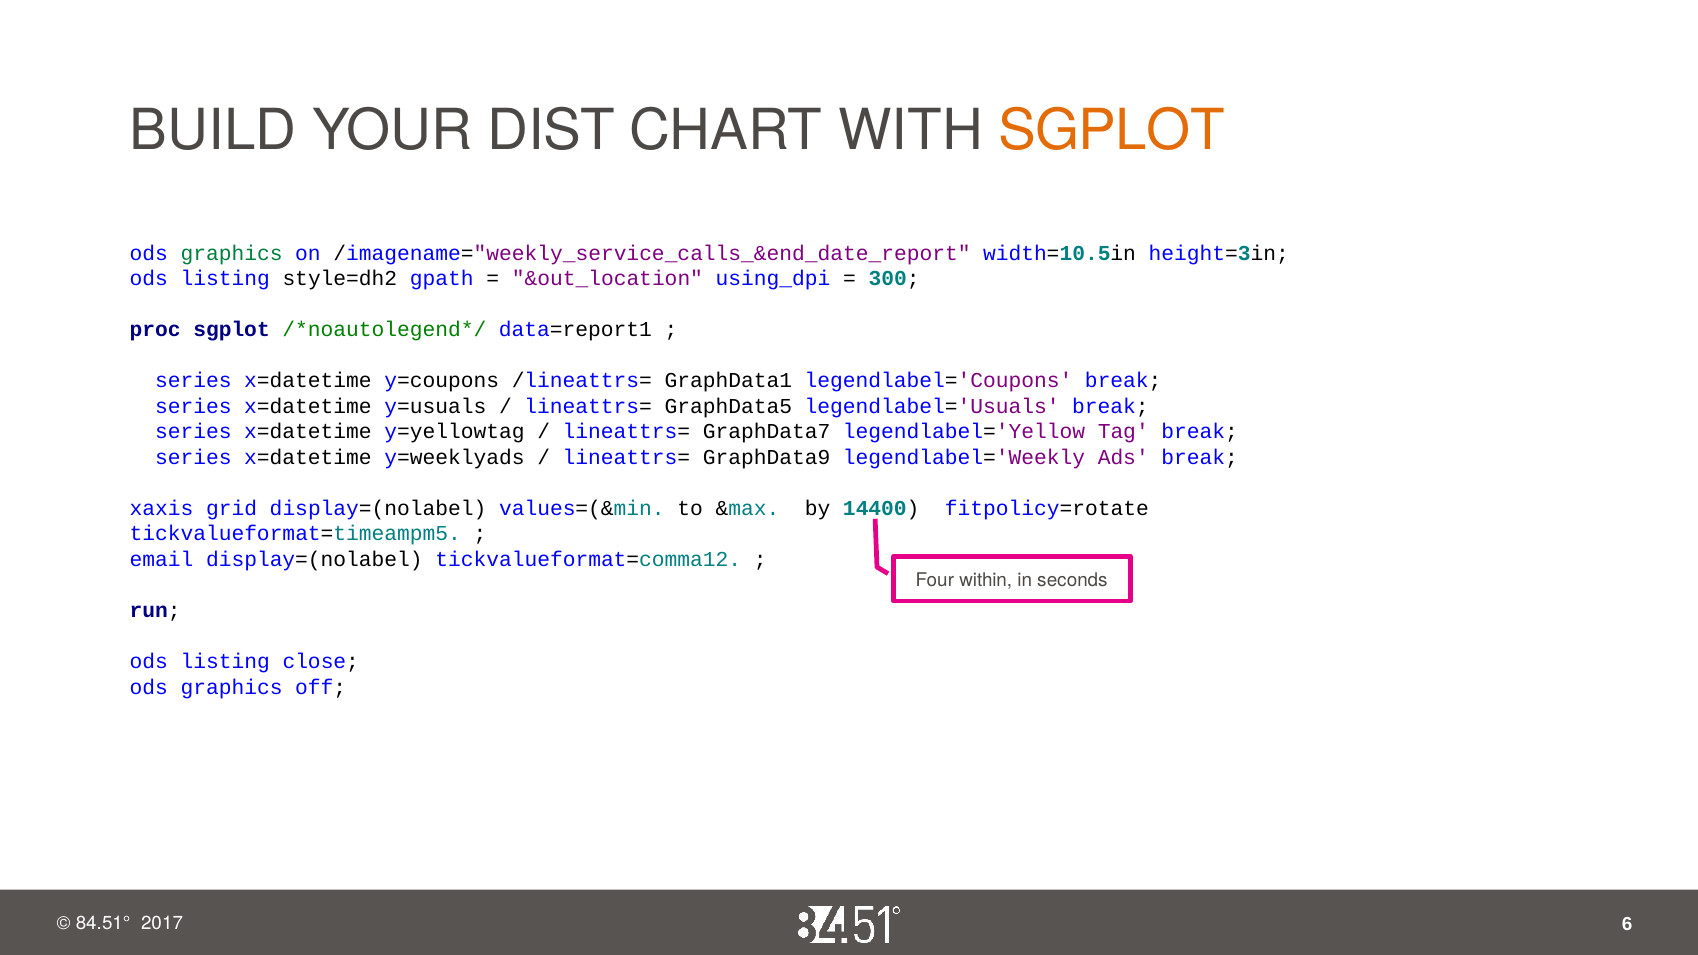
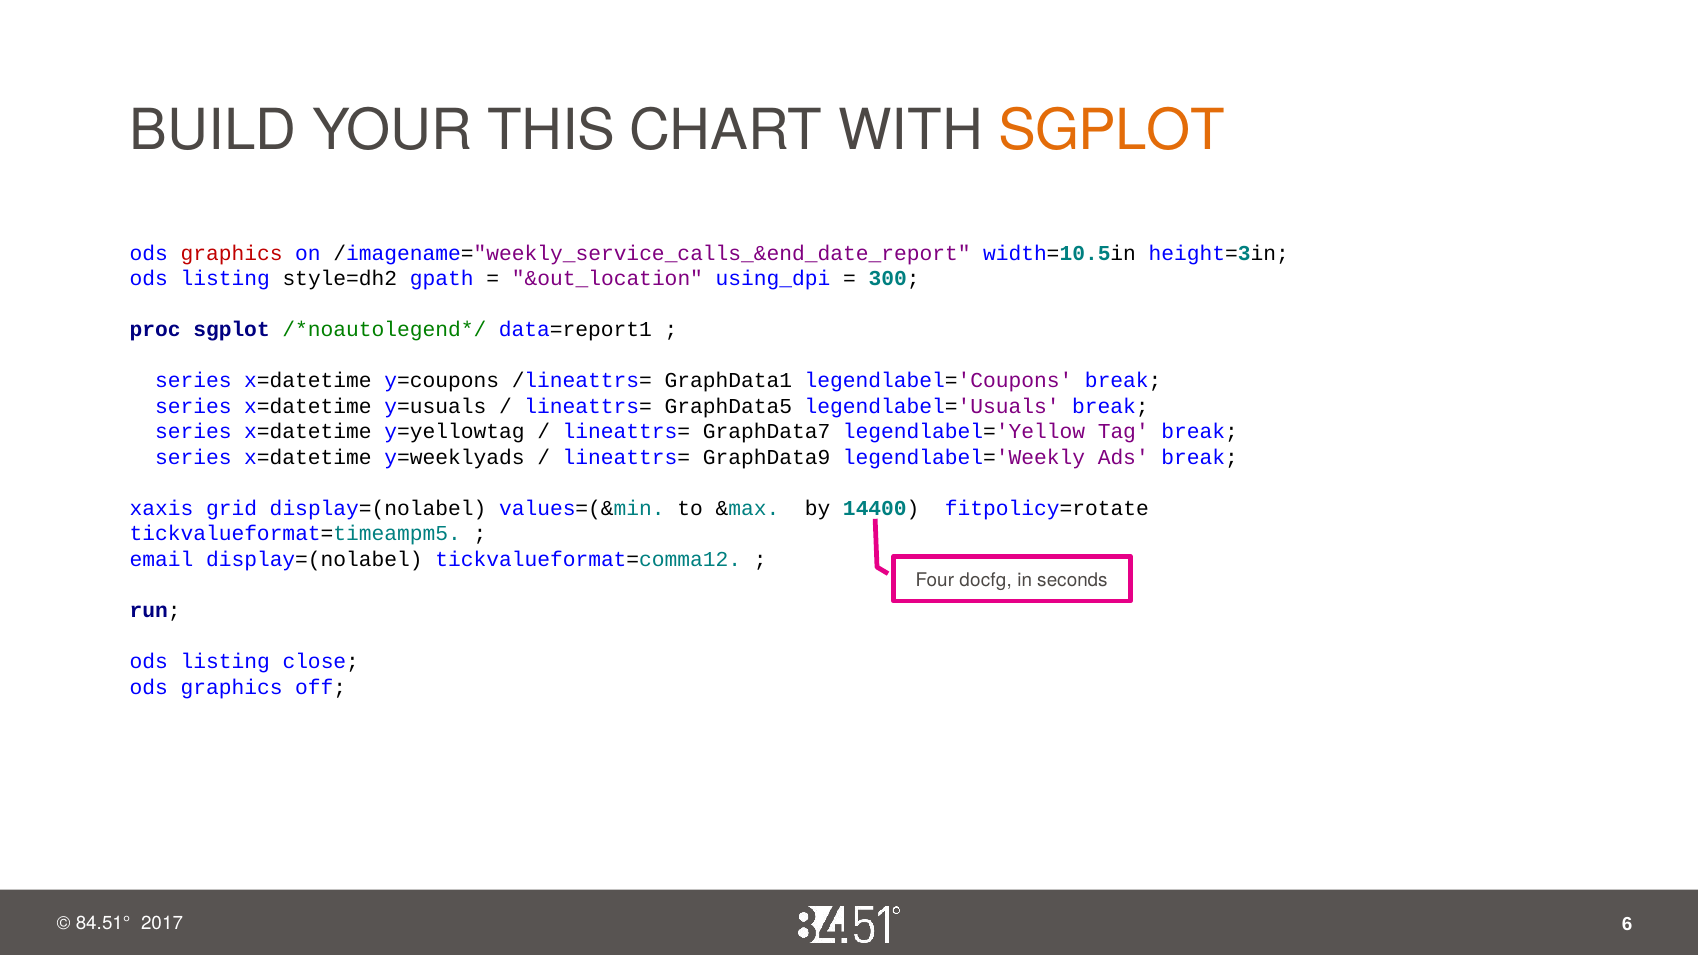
DIST: DIST -> THIS
graphics at (232, 253) colour: green -> red
within: within -> docfg
